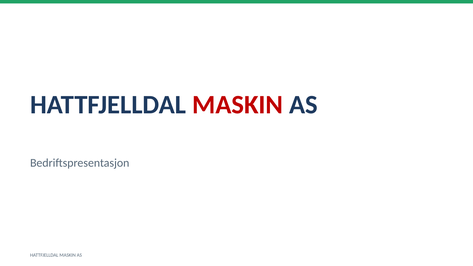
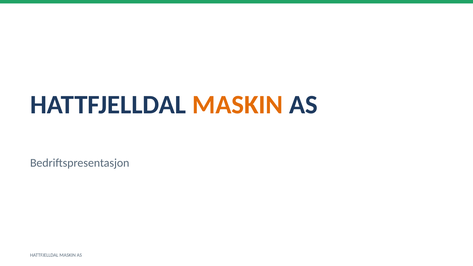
MASKIN at (238, 105) colour: red -> orange
